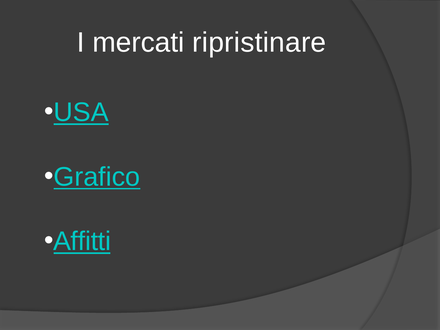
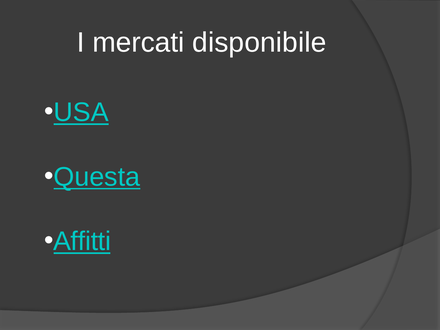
ripristinare: ripristinare -> disponibile
Grafico: Grafico -> Questa
